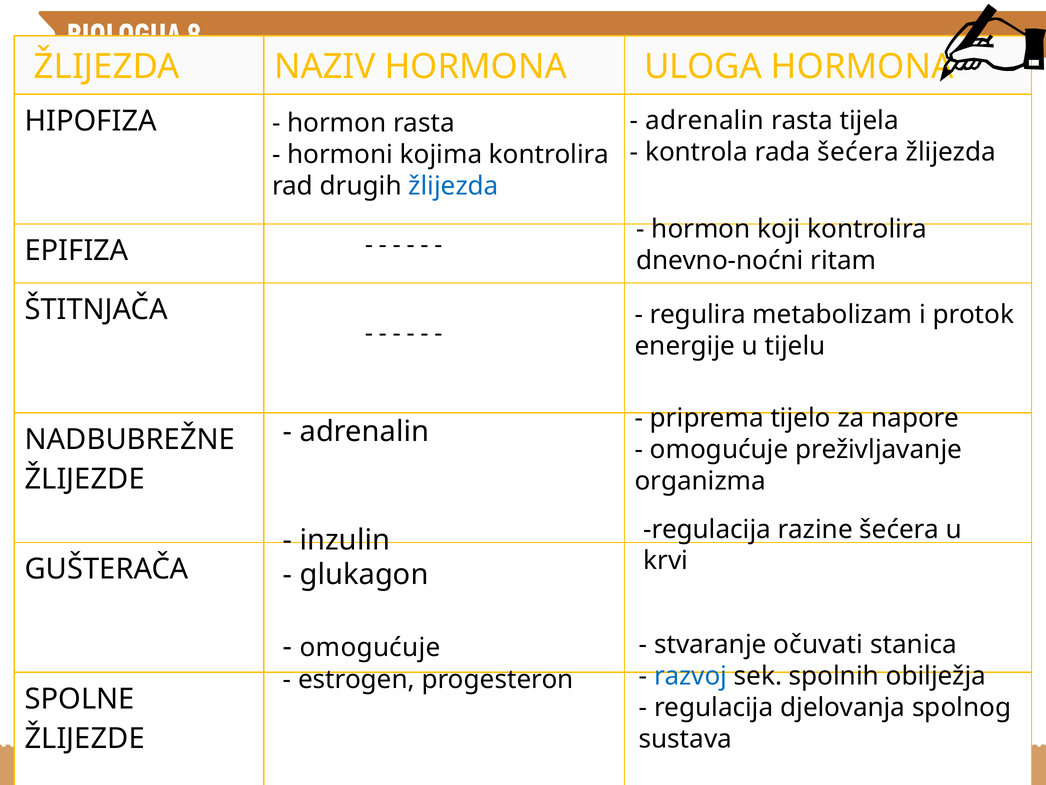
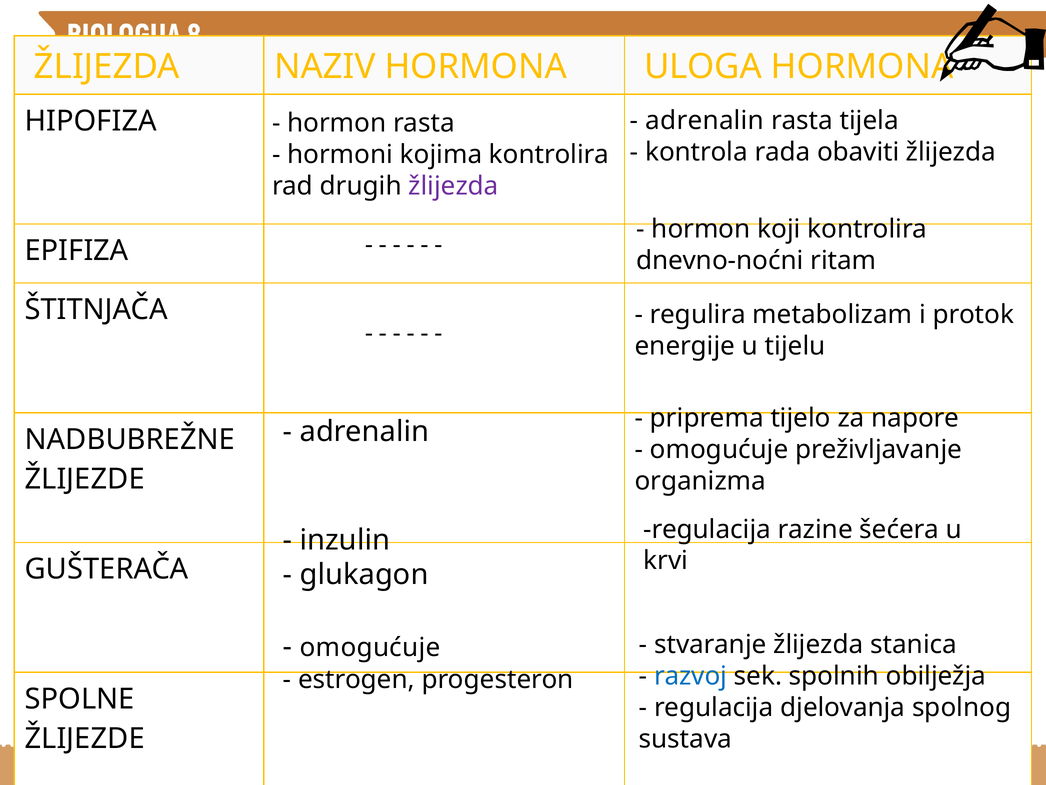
rada šećera: šećera -> obaviti
žlijezda at (453, 186) colour: blue -> purple
stvaranje očuvati: očuvati -> žlijezda
